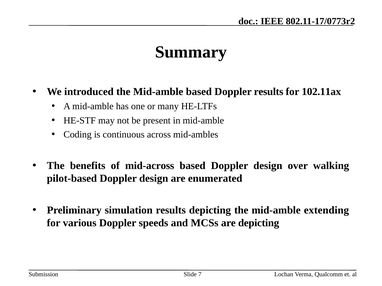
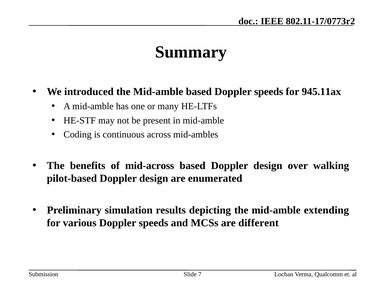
based Doppler results: results -> speeds
102.11ax: 102.11ax -> 945.11ax
are depicting: depicting -> different
